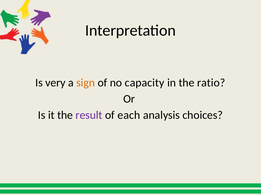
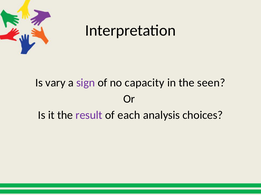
very: very -> vary
sign colour: orange -> purple
ratio: ratio -> seen
